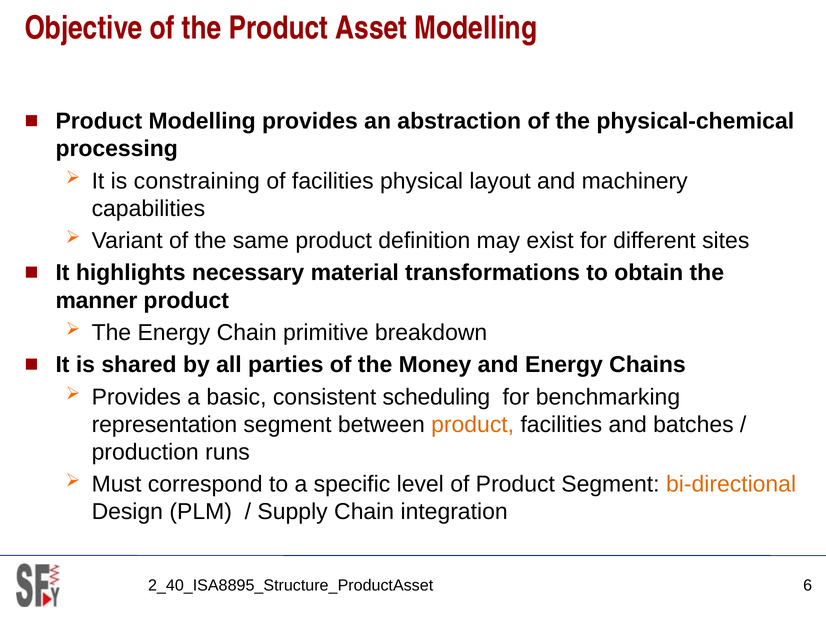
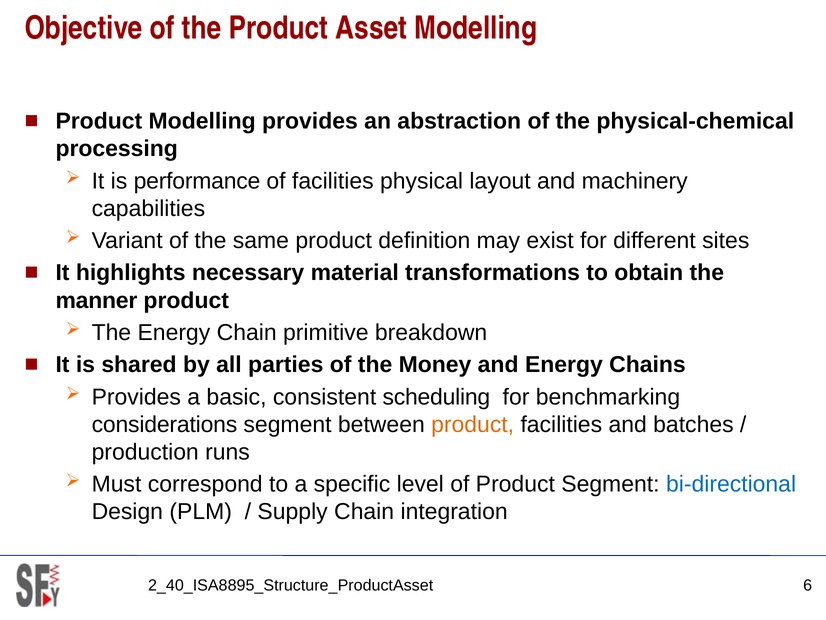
constraining: constraining -> performance
representation: representation -> considerations
bi-directional colour: orange -> blue
